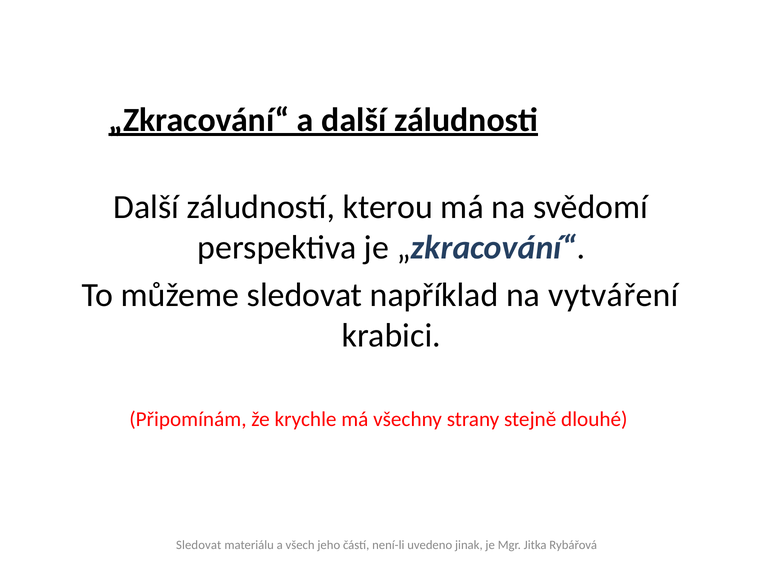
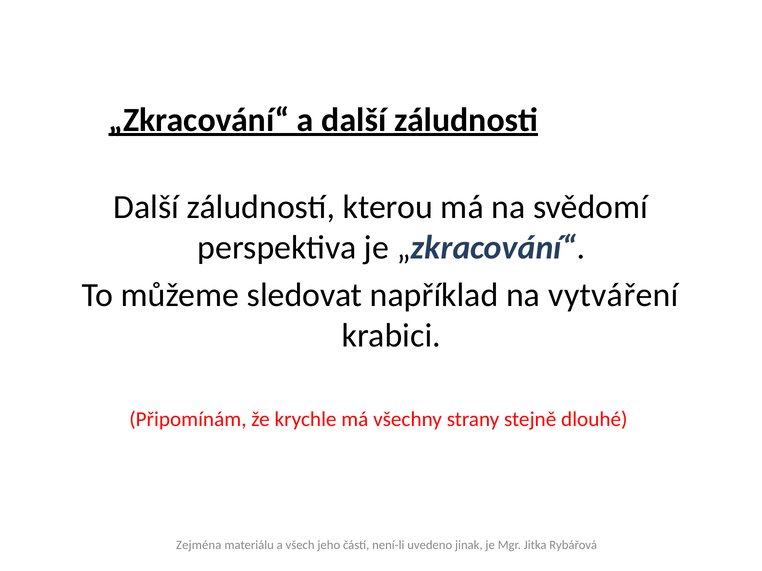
Sledovat at (199, 546): Sledovat -> Zejména
